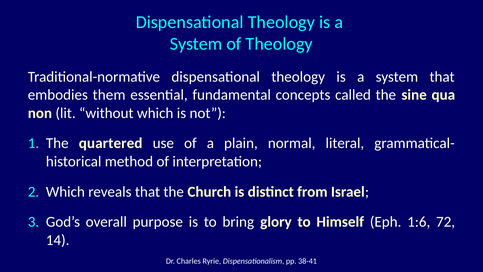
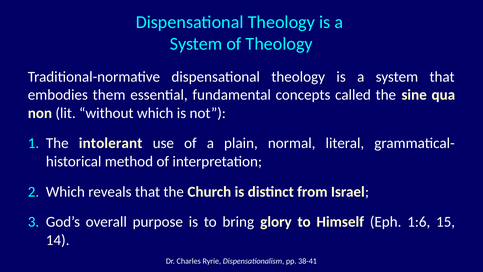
quartered: quartered -> intolerant
72: 72 -> 15
